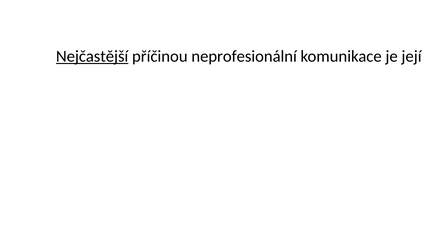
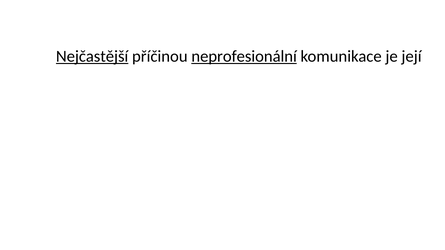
neprofesionální underline: none -> present
